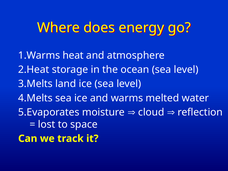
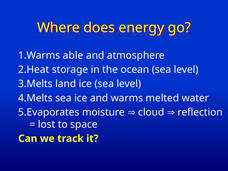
heat: heat -> able
